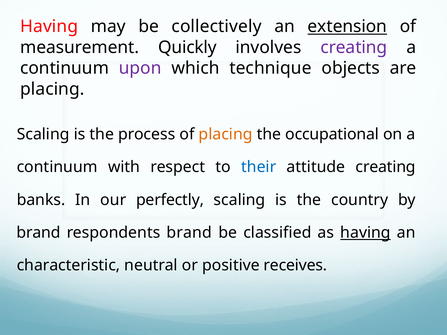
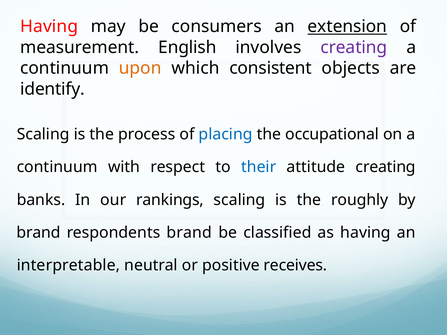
collectively: collectively -> consumers
Quickly: Quickly -> English
upon colour: purple -> orange
technique: technique -> consistent
placing at (52, 89): placing -> identify
placing at (226, 134) colour: orange -> blue
perfectly: perfectly -> rankings
country: country -> roughly
having at (366, 233) underline: present -> none
characteristic: characteristic -> interpretable
